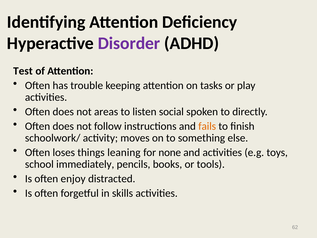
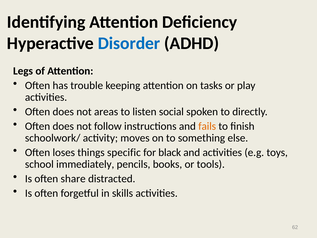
Disorder colour: purple -> blue
Test: Test -> Legs
leaning: leaning -> specific
none: none -> black
enjoy: enjoy -> share
